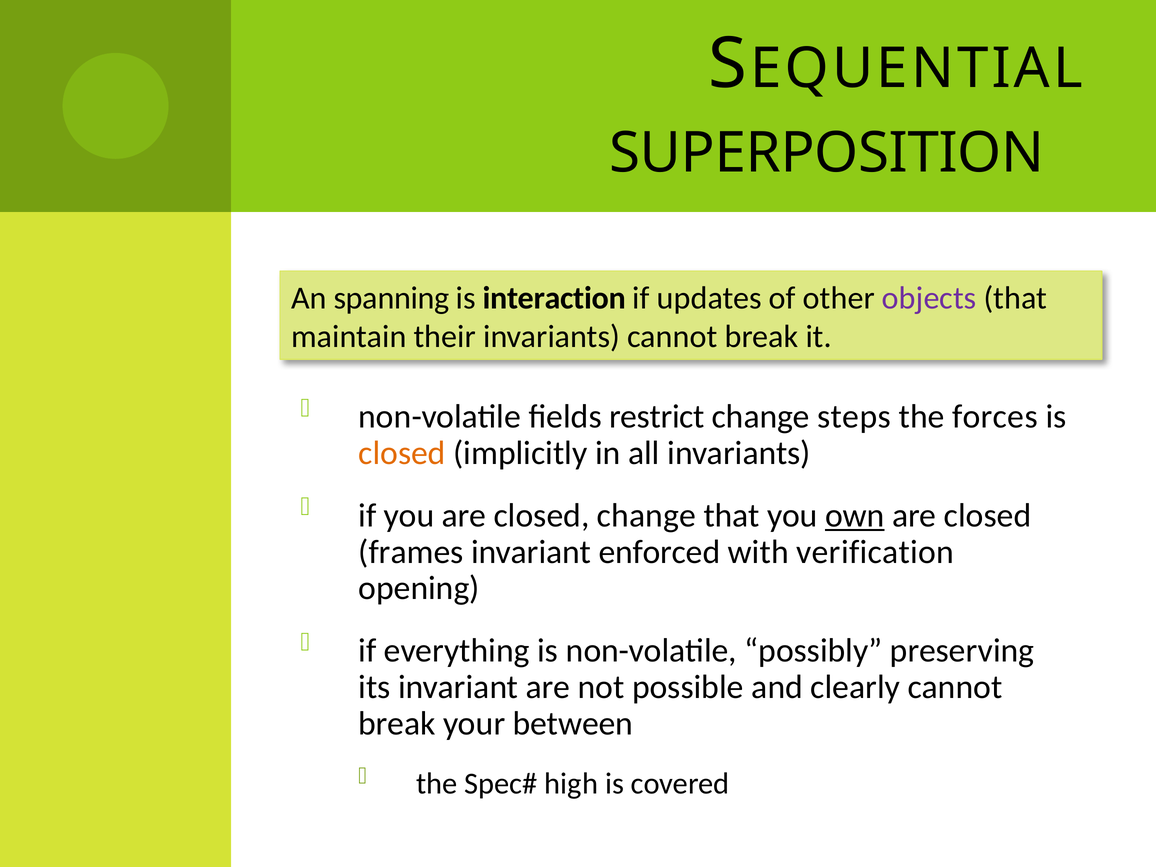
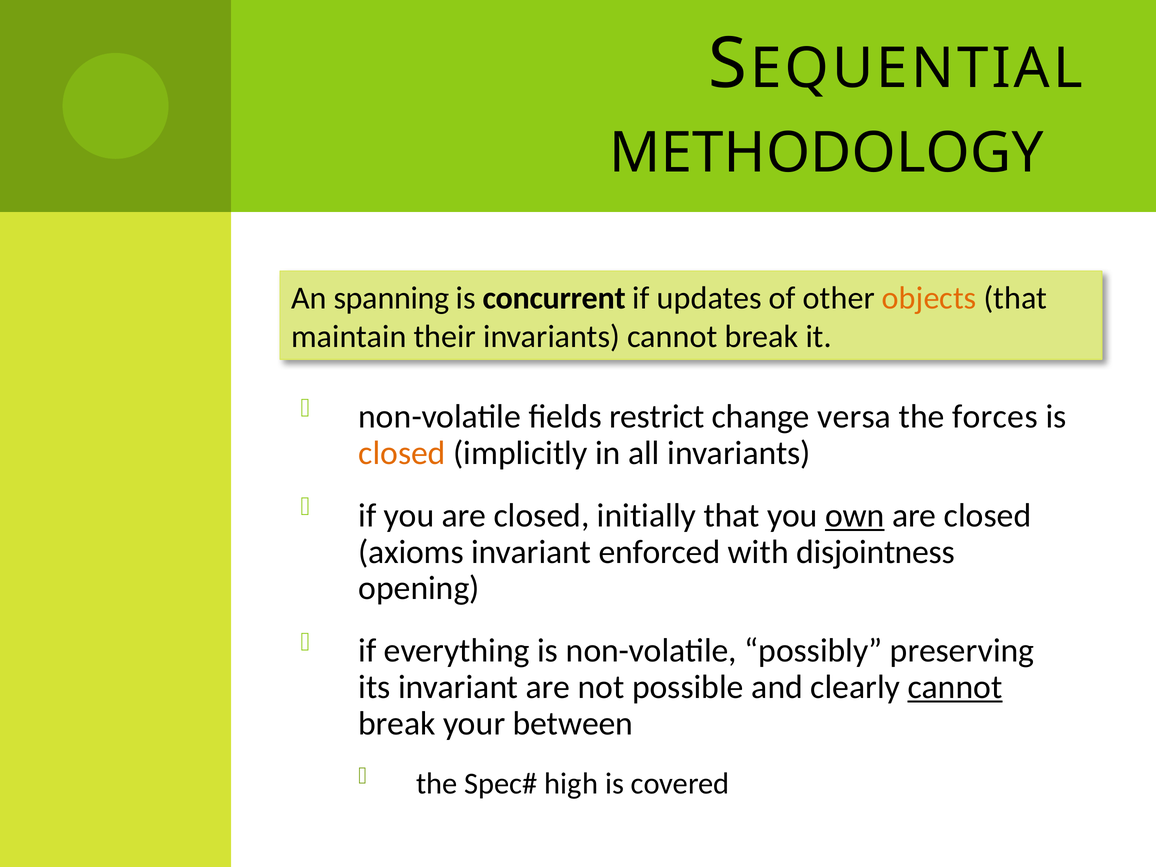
SUPERPOSITION: SUPERPOSITION -> METHODOLOGY
interaction: interaction -> concurrent
objects colour: purple -> orange
steps: steps -> versa
closed change: change -> initially
frames: frames -> axioms
verification: verification -> disjointness
cannot at (955, 687) underline: none -> present
